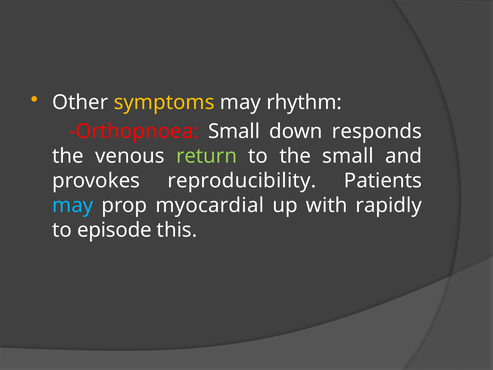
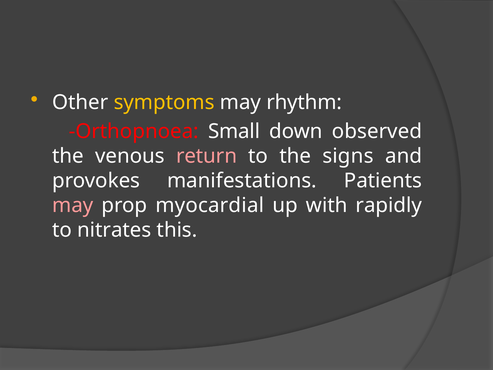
responds: responds -> observed
return colour: light green -> pink
the small: small -> signs
reproducibility: reproducibility -> manifestations
may at (73, 205) colour: light blue -> pink
episode: episode -> nitrates
